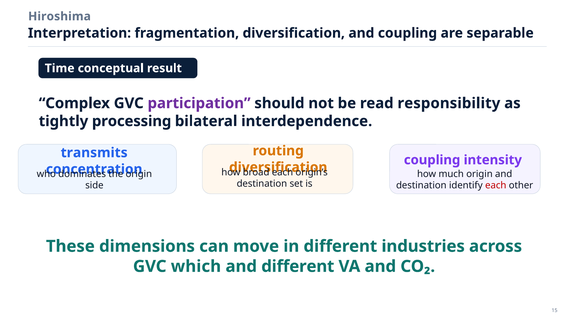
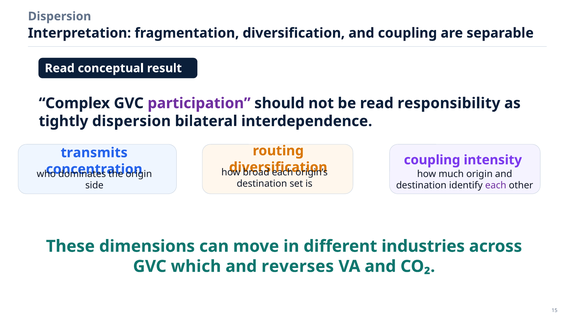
Hiroshima at (59, 16): Hiroshima -> Dispersion
Time at (60, 68): Time -> Read
tightly processing: processing -> dispersion
each at (496, 185) colour: red -> purple
and different: different -> reverses
